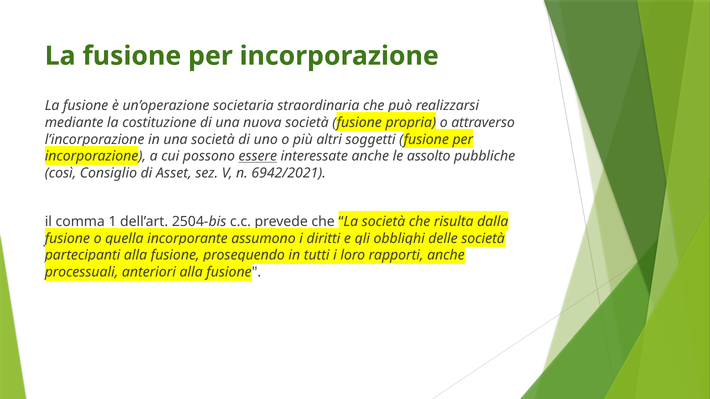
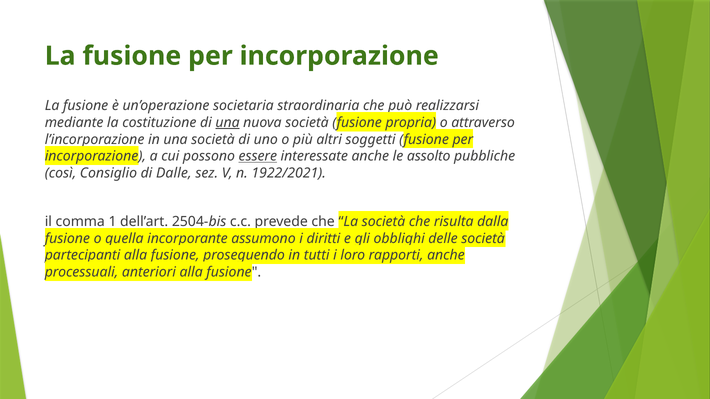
una at (228, 123) underline: none -> present
Asset: Asset -> Dalle
6942/2021: 6942/2021 -> 1922/2021
